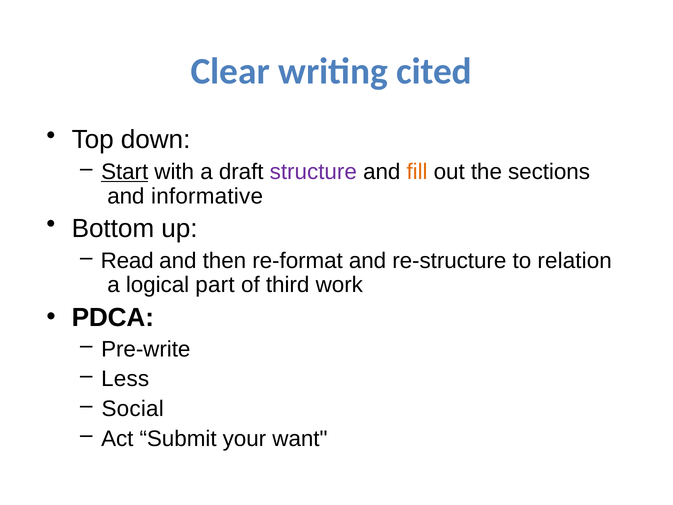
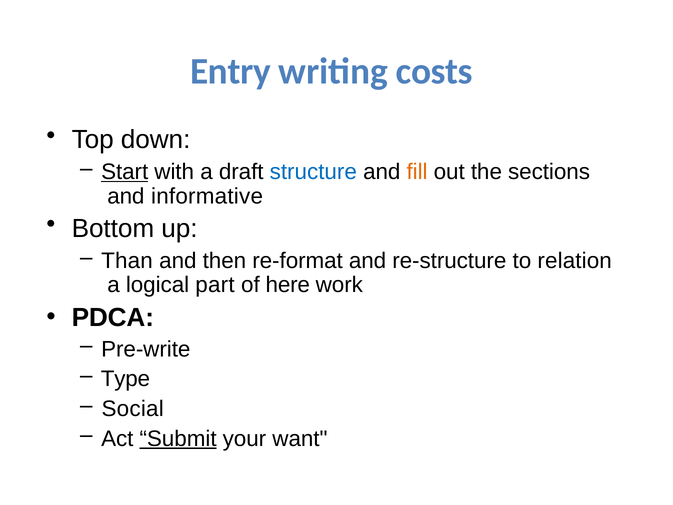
Clear: Clear -> Entry
cited: cited -> costs
structure colour: purple -> blue
Read: Read -> Than
third: third -> here
Less: Less -> Type
Submit underline: none -> present
